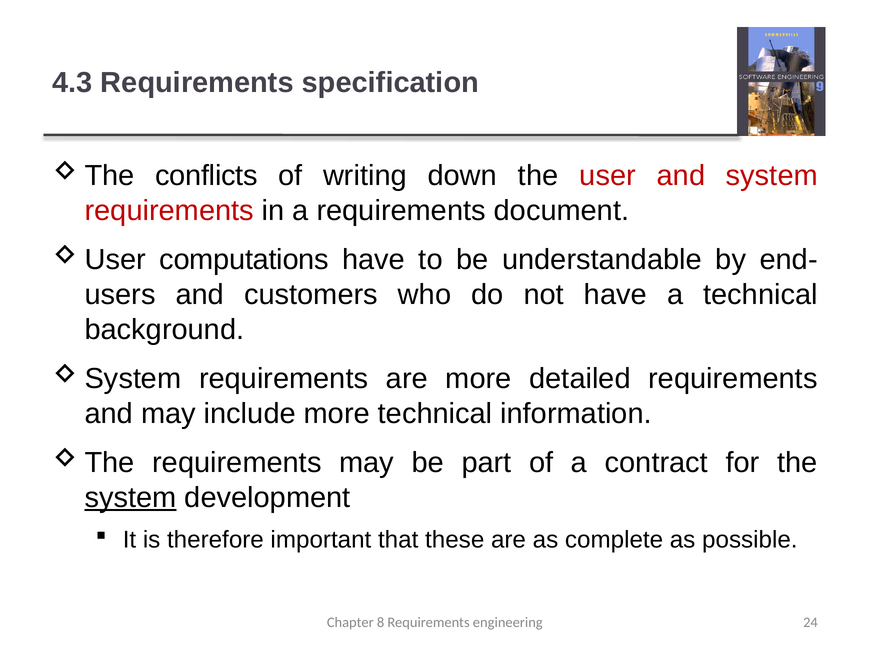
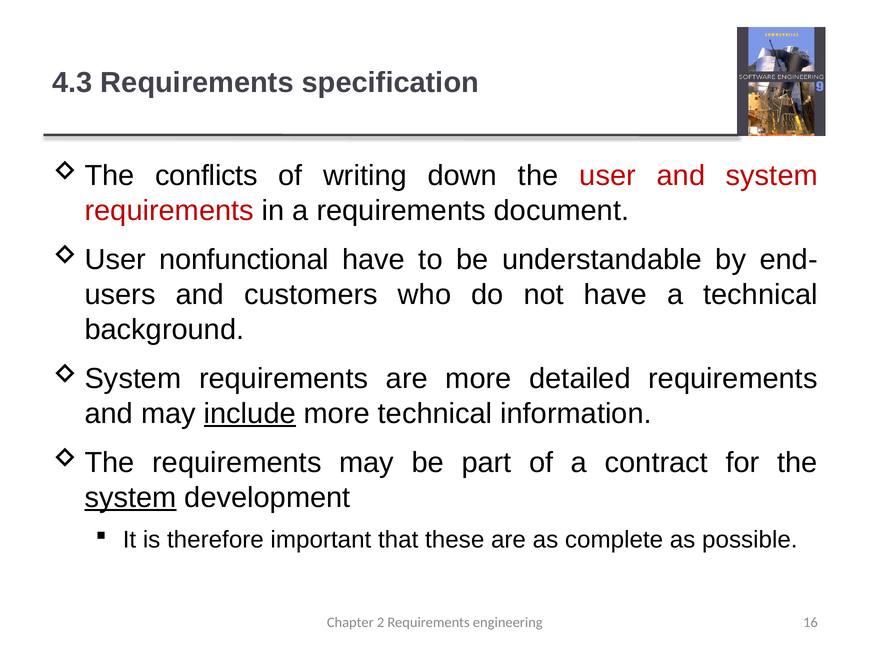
computations: computations -> nonfunctional
include underline: none -> present
8: 8 -> 2
24: 24 -> 16
